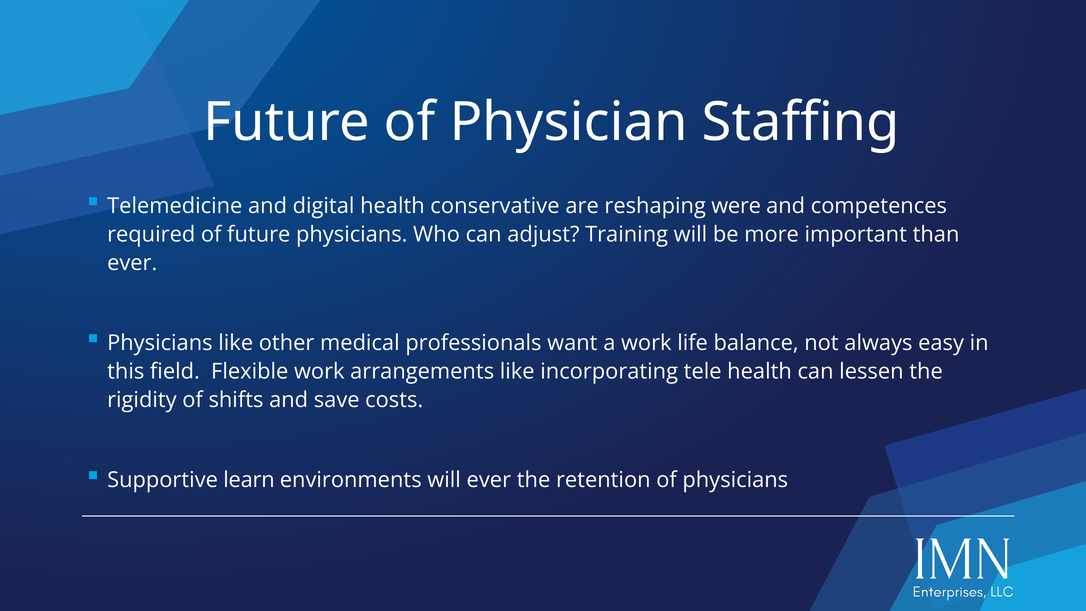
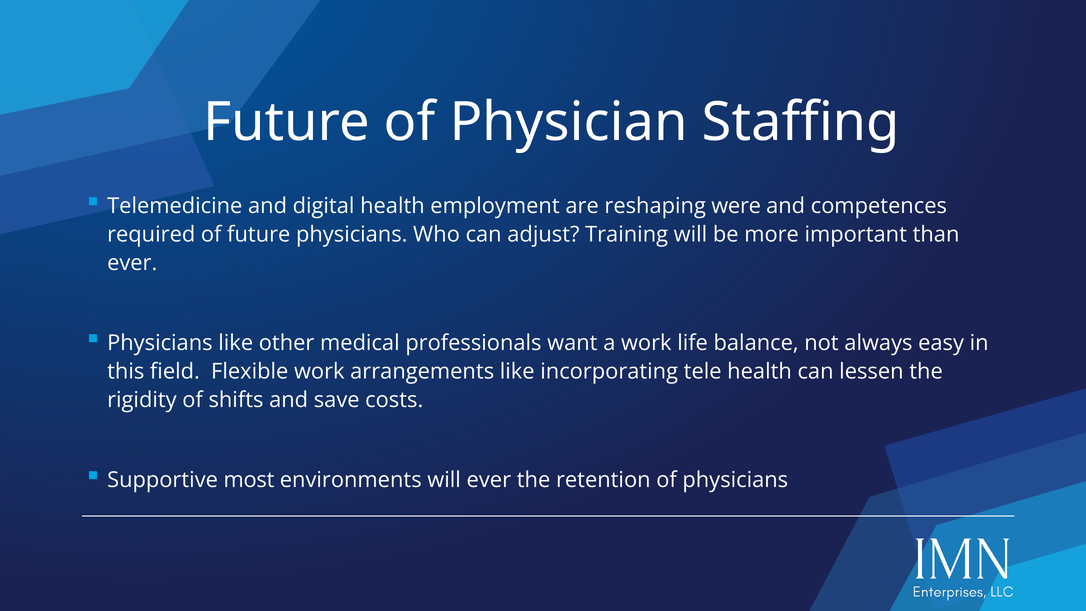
conservative: conservative -> employment
learn: learn -> most
